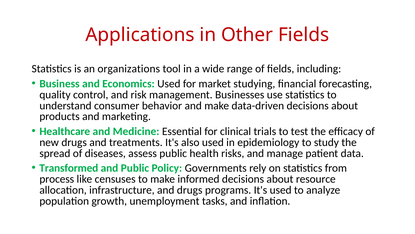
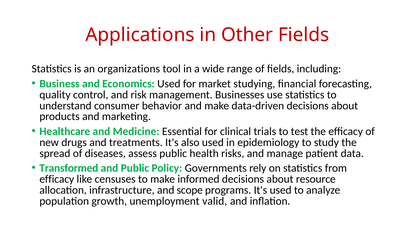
process at (57, 179): process -> efficacy
and drugs: drugs -> scope
tasks: tasks -> valid
